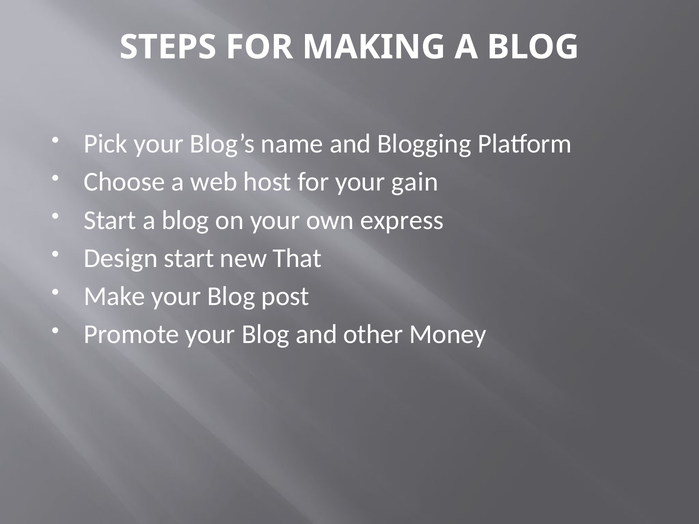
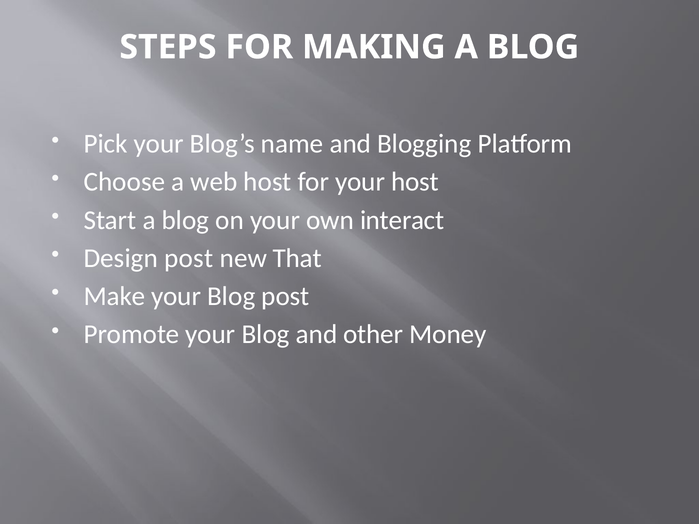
your gain: gain -> host
express: express -> interact
Design start: start -> post
